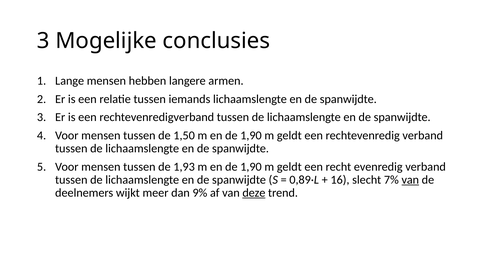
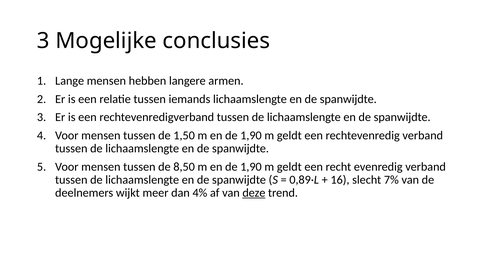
1,93: 1,93 -> 8,50
van at (410, 180) underline: present -> none
9%: 9% -> 4%
